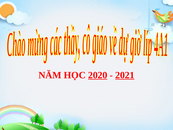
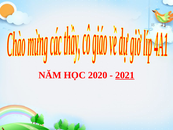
2020 underline: present -> none
